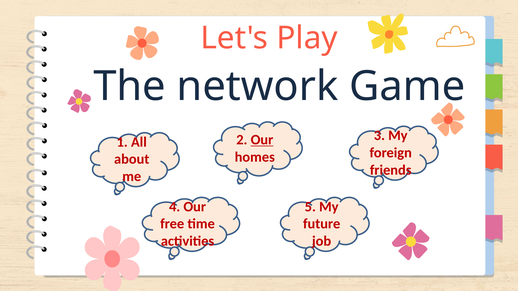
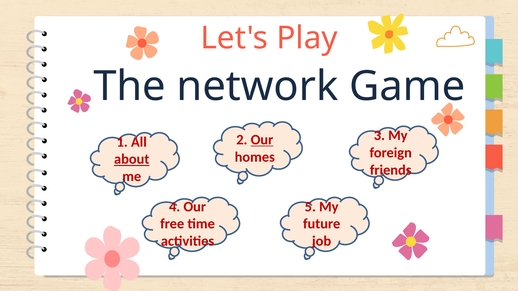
about underline: none -> present
